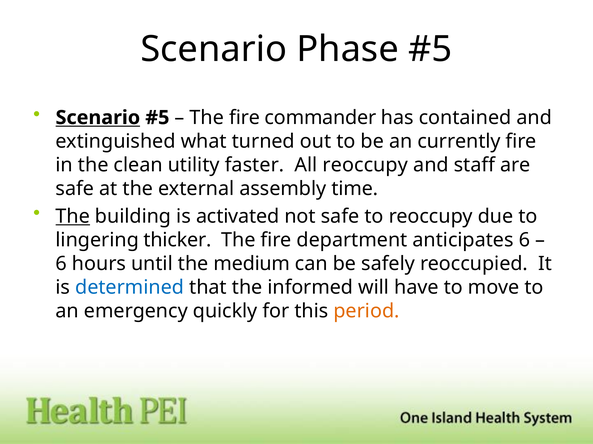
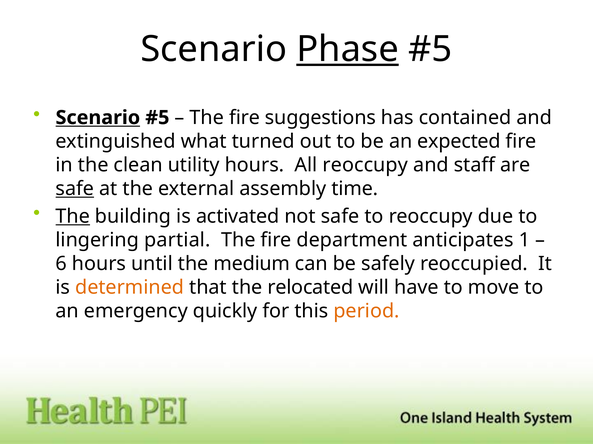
Phase underline: none -> present
commander: commander -> suggestions
currently: currently -> expected
utility faster: faster -> hours
safe at (75, 189) underline: none -> present
thicker: thicker -> partial
anticipates 6: 6 -> 1
determined colour: blue -> orange
informed: informed -> relocated
